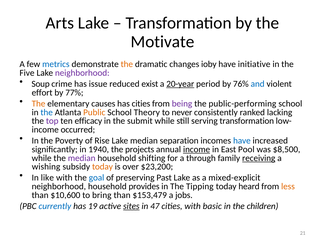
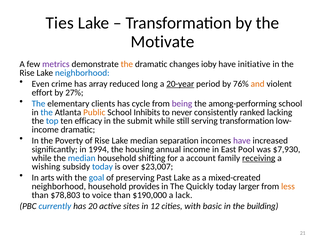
Arts: Arts -> Ties
metrics colour: blue -> purple
Five at (27, 73): Five -> Rise
neighborhood at (82, 73) colour: purple -> blue
Soup: Soup -> Even
issue: issue -> array
exist: exist -> long
and colour: blue -> orange
77%: 77% -> 27%
The at (39, 104) colour: orange -> blue
causes: causes -> clients
has cities: cities -> cycle
public-performing: public-performing -> among-performing
Theory: Theory -> Inhibits
top colour: purple -> blue
income occurred: occurred -> dramatic
have at (242, 141) colour: blue -> purple
1940: 1940 -> 1994
projects: projects -> housing
income at (197, 149) underline: present -> none
$8,500: $8,500 -> $7,930
median at (82, 158) colour: purple -> blue
through: through -> account
today at (102, 167) colour: orange -> blue
$23,200: $23,200 -> $23,007
like: like -> arts
mixed-explicit: mixed-explicit -> mixed-created
Tipping: Tipping -> Quickly
heard: heard -> larger
$10,600: $10,600 -> $78,803
bring: bring -> voice
$153,479: $153,479 -> $190,000
jobs: jobs -> lack
19: 19 -> 20
sites underline: present -> none
47: 47 -> 12
children: children -> building
